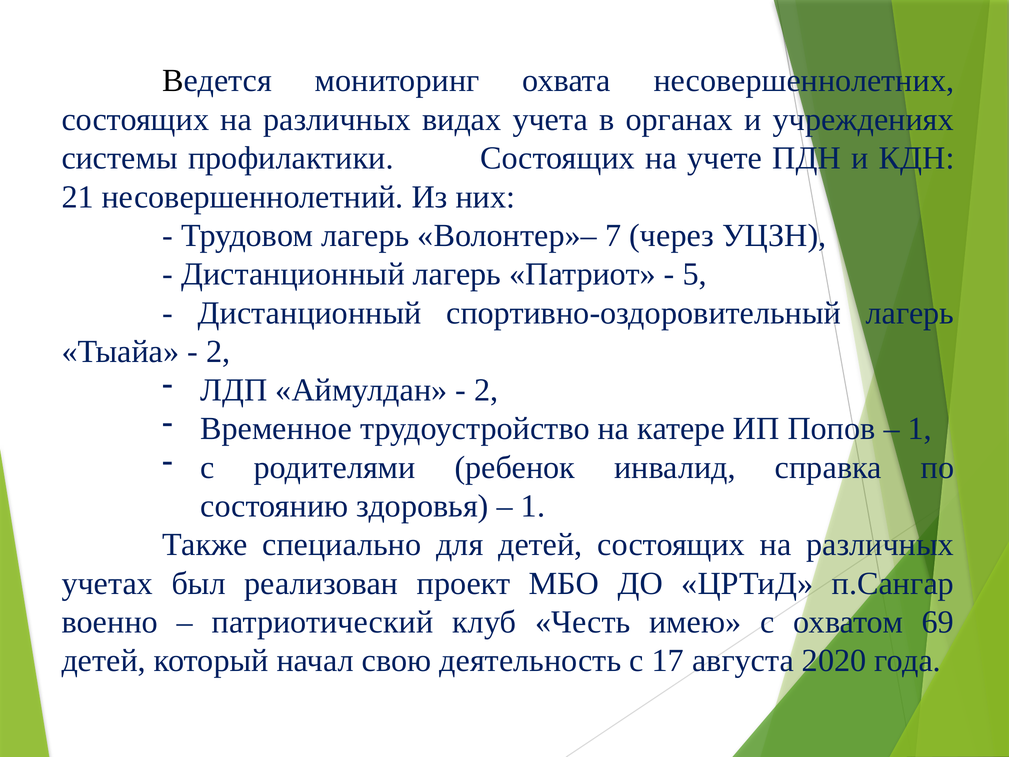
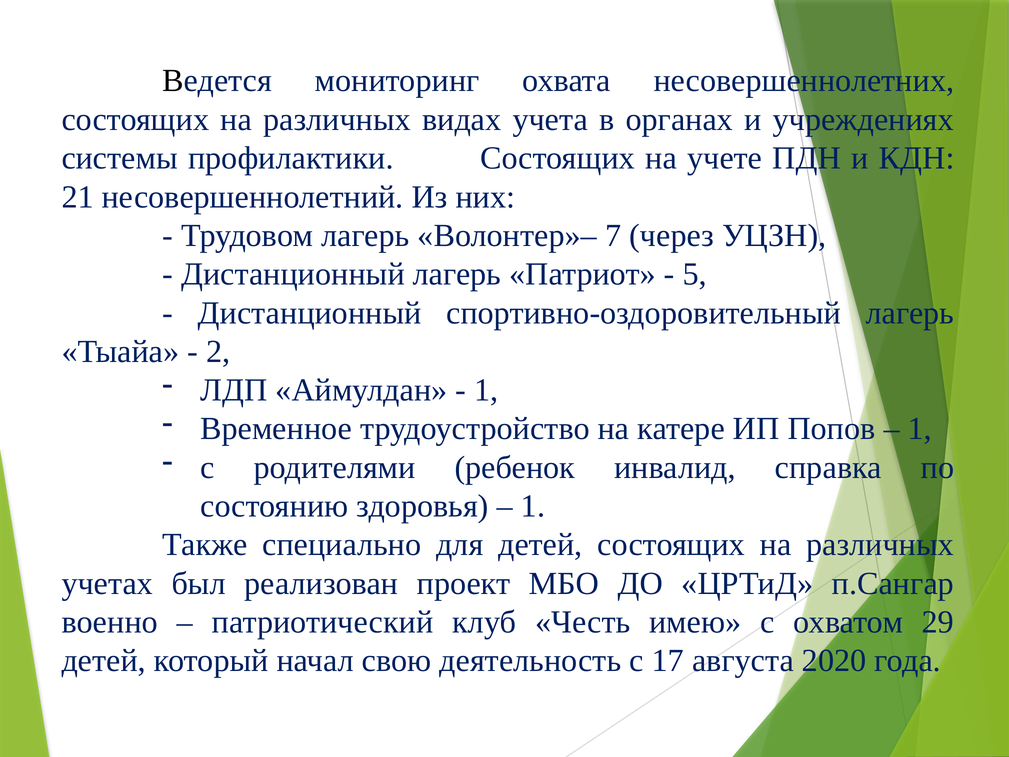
2 at (486, 390): 2 -> 1
69: 69 -> 29
